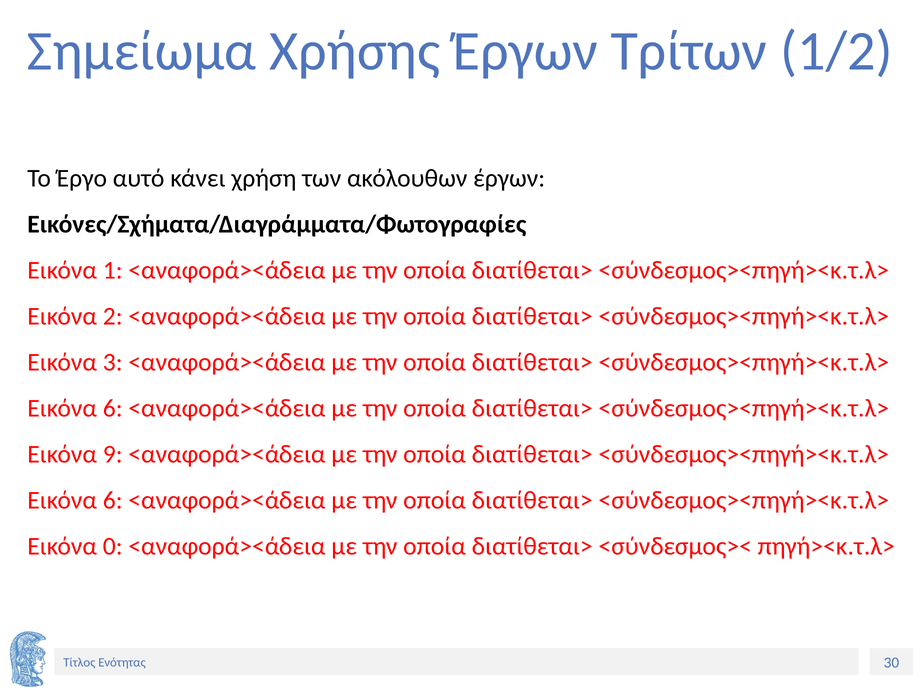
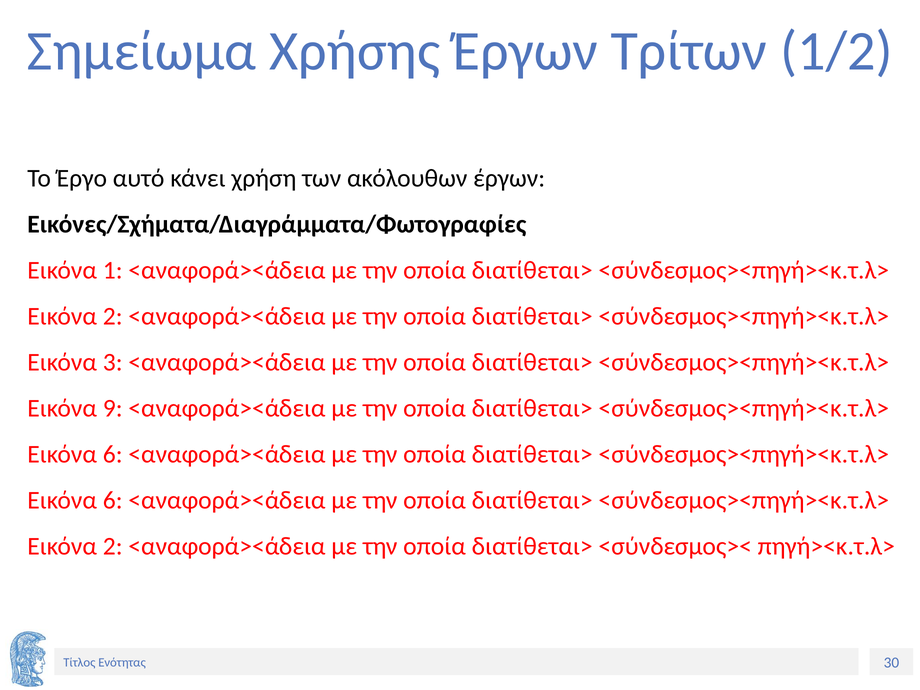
6 at (113, 408): 6 -> 9
9 at (113, 454): 9 -> 6
0 at (113, 546): 0 -> 2
